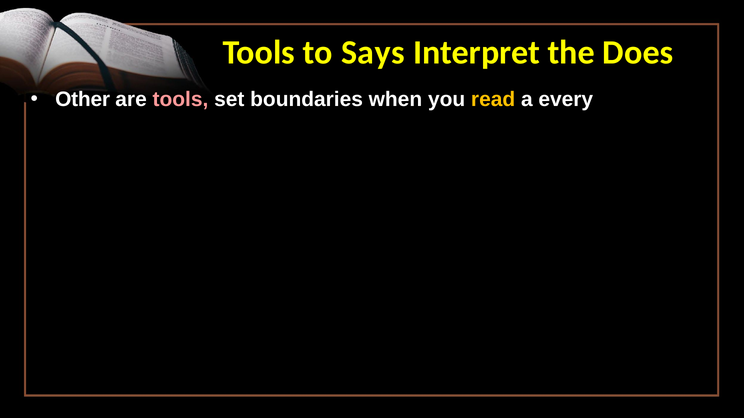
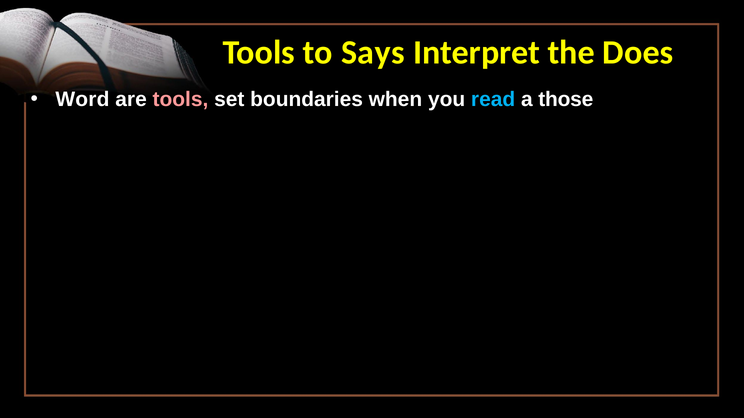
Other: Other -> Word
read colour: yellow -> light blue
every: every -> those
